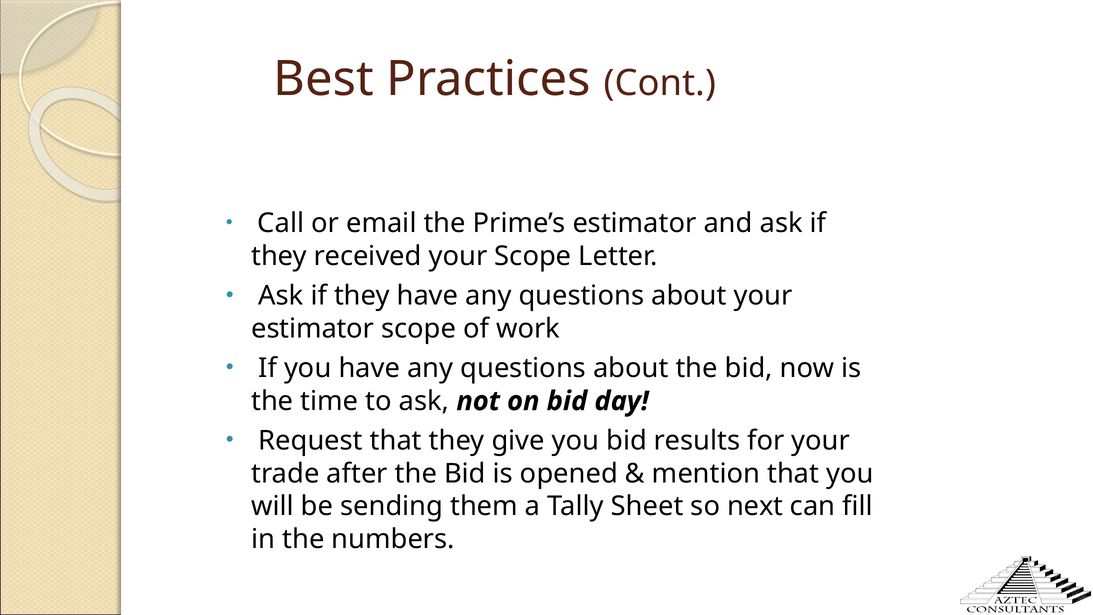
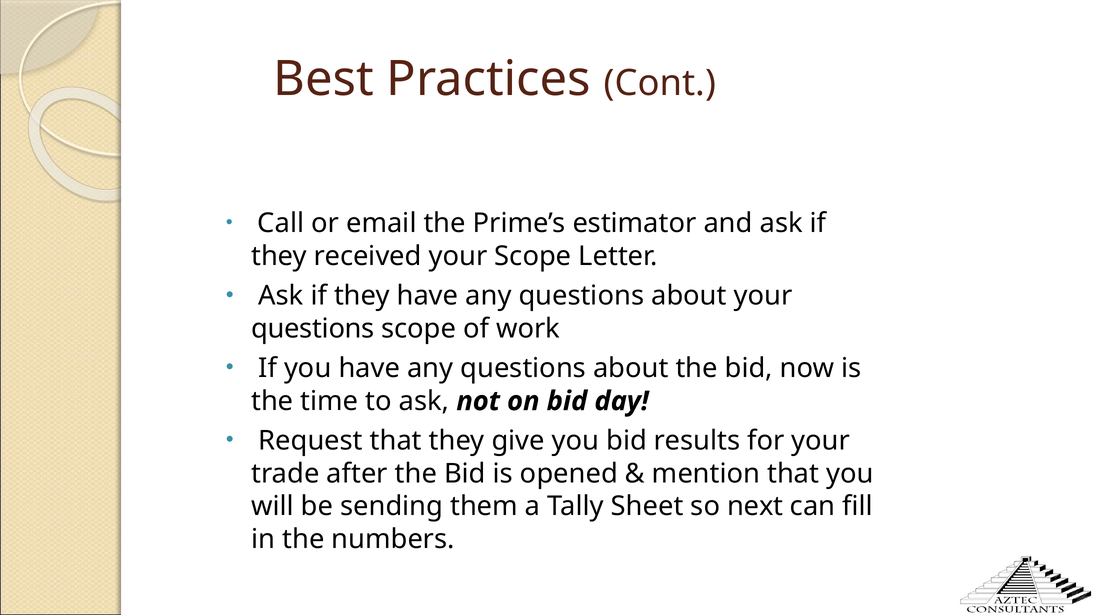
estimator at (313, 329): estimator -> questions
